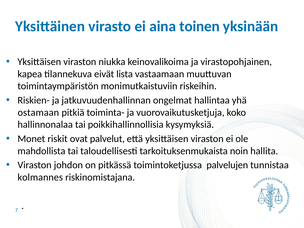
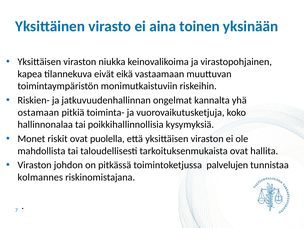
lista: lista -> eikä
hallintaa: hallintaa -> kannalta
palvelut: palvelut -> puolella
tarkoituksenmukaista noin: noin -> ovat
